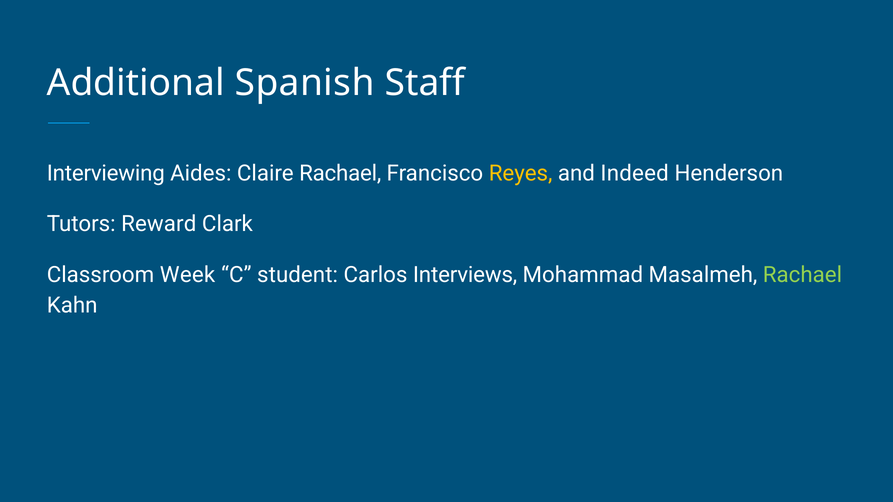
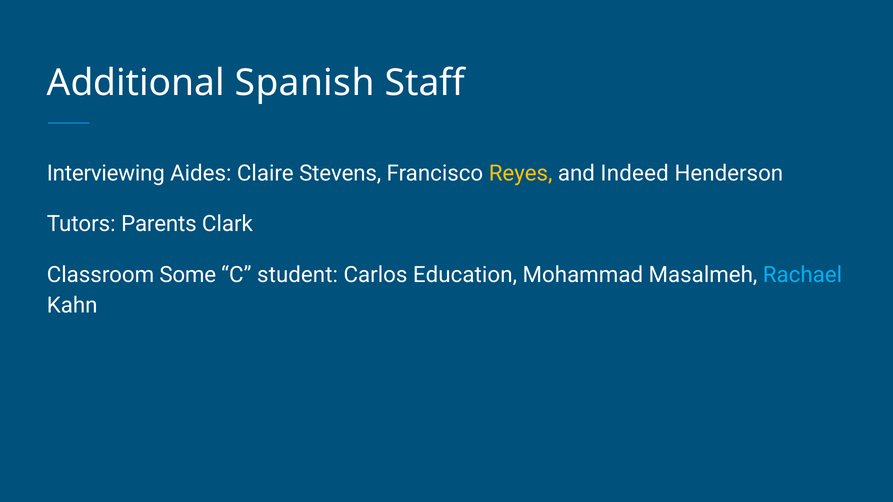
Claire Rachael: Rachael -> Stevens
Reward: Reward -> Parents
Week: Week -> Some
Interviews: Interviews -> Education
Rachael at (802, 275) colour: light green -> light blue
